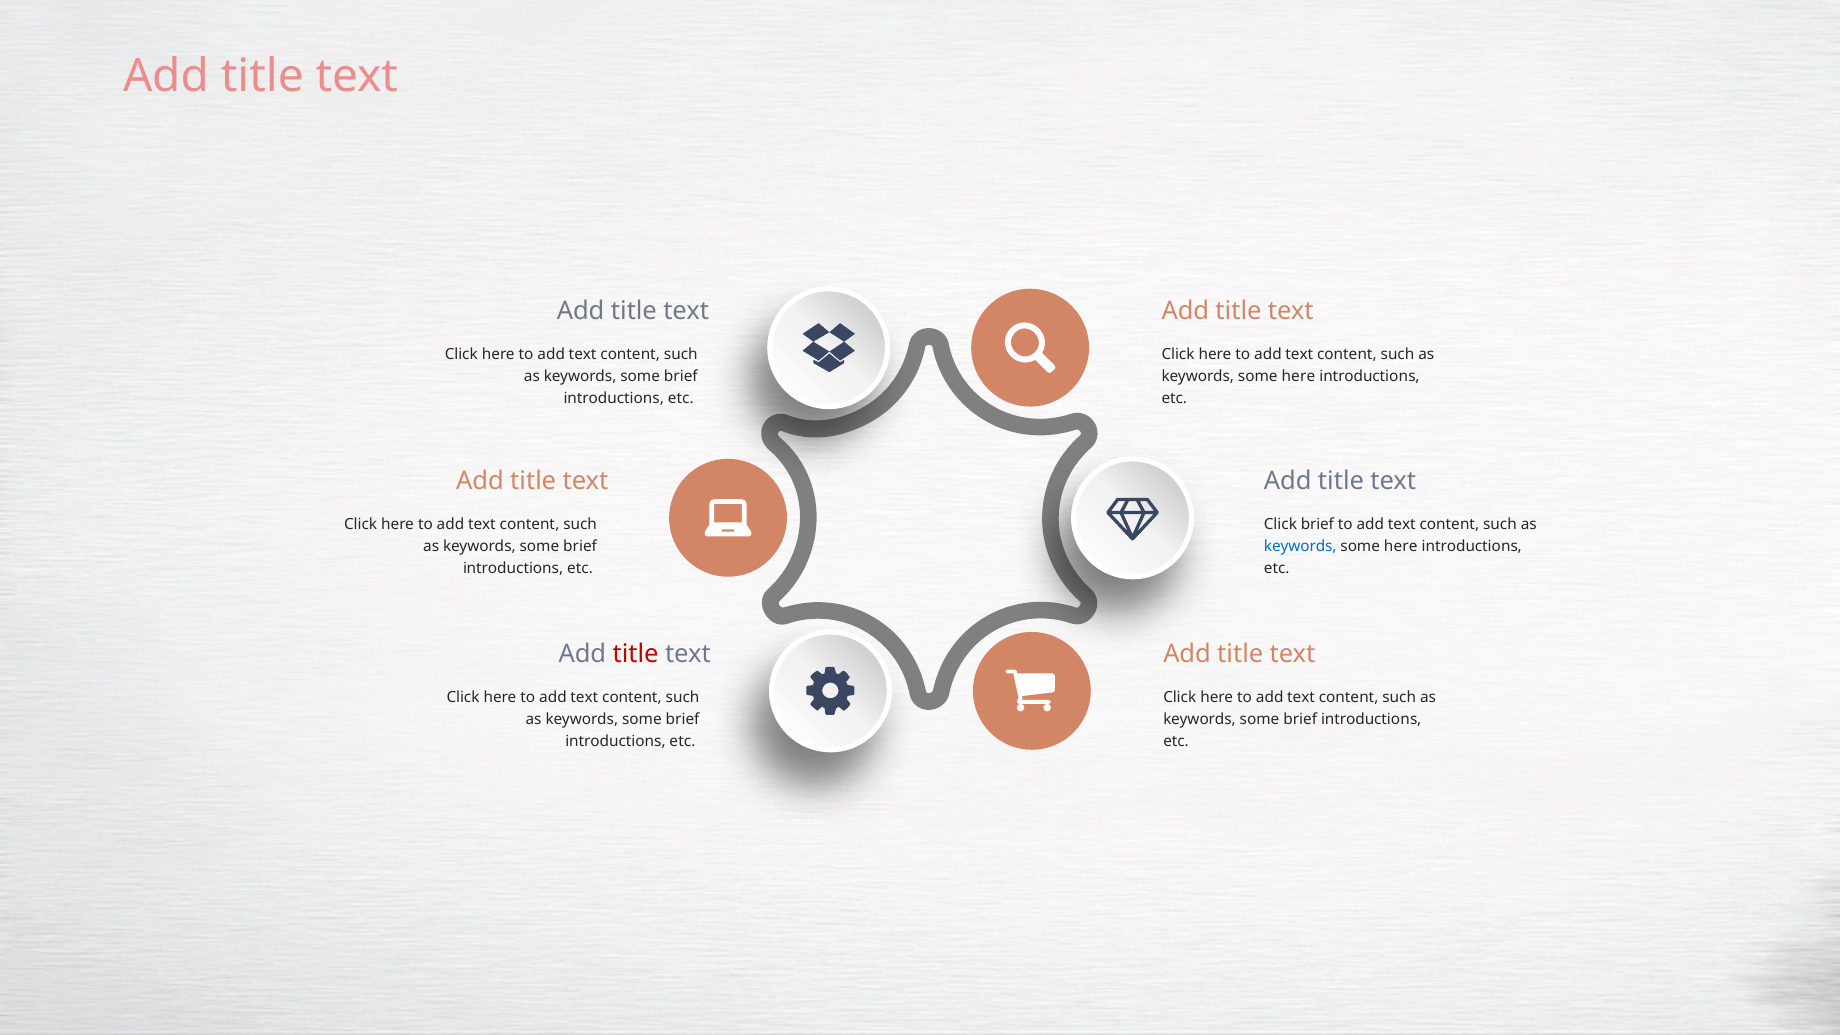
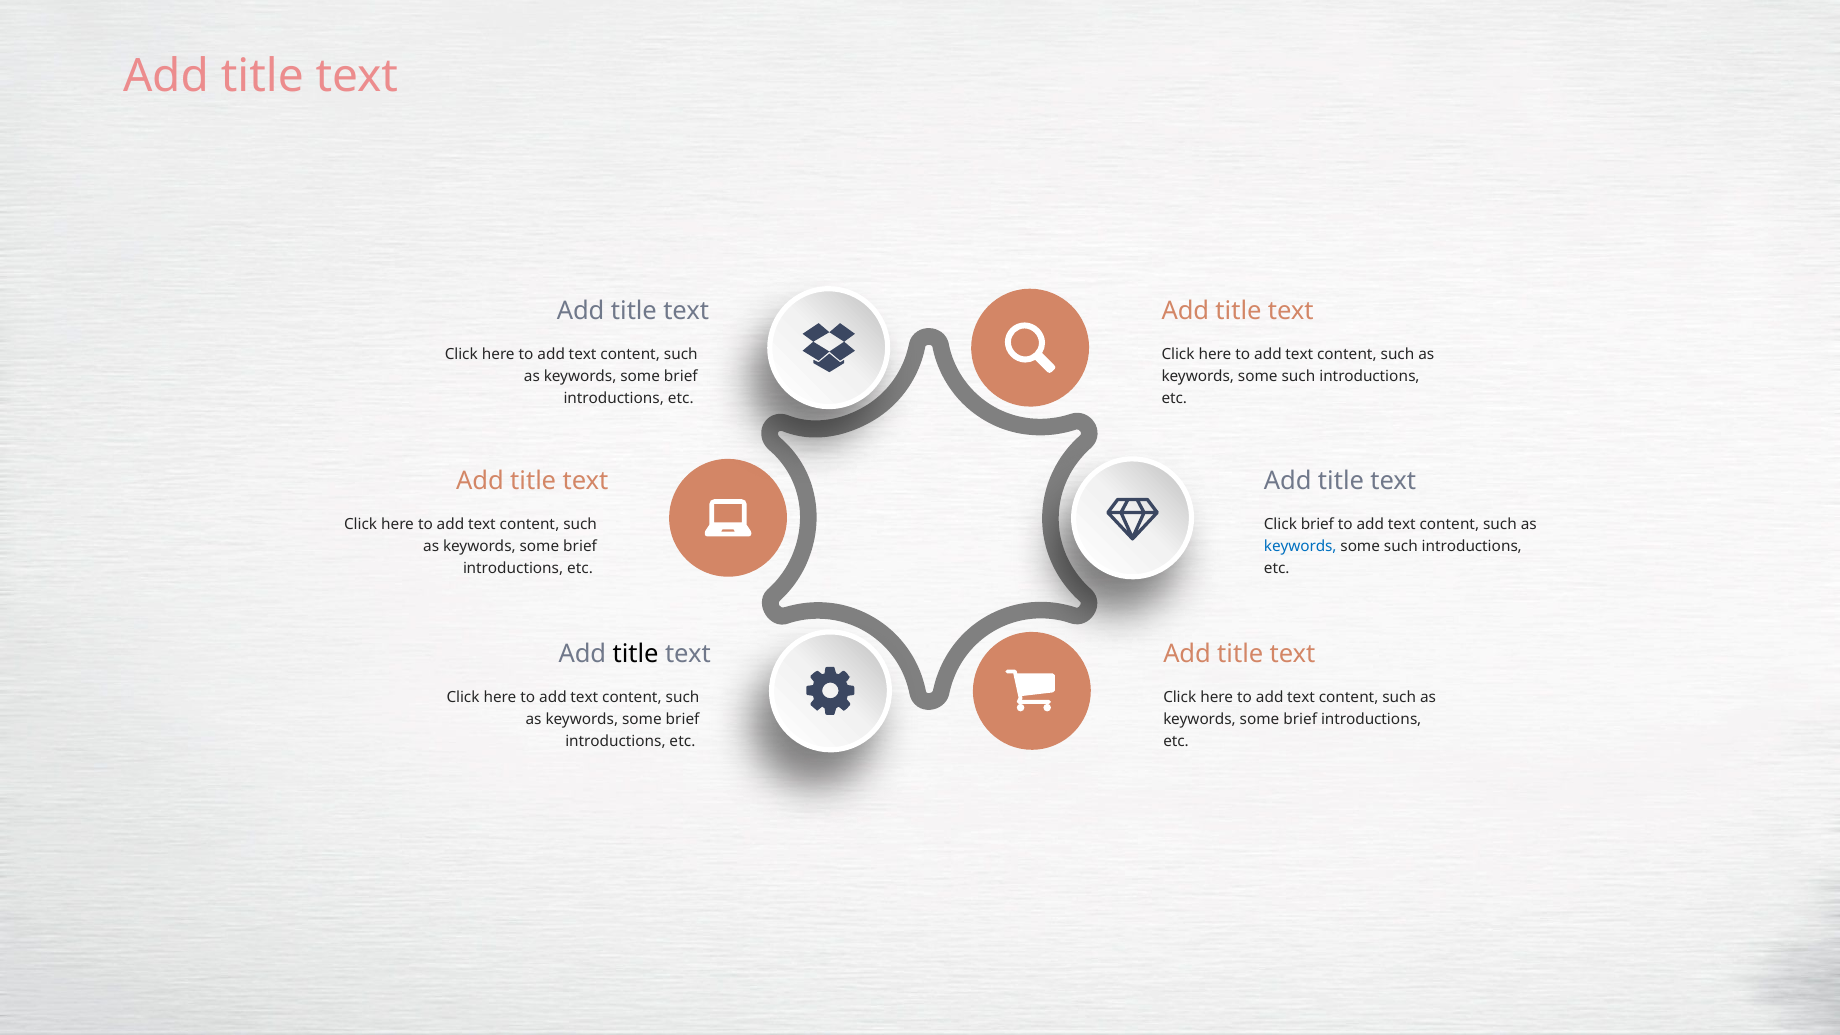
here at (1298, 376): here -> such
here at (1401, 546): here -> such
title at (636, 654) colour: red -> black
